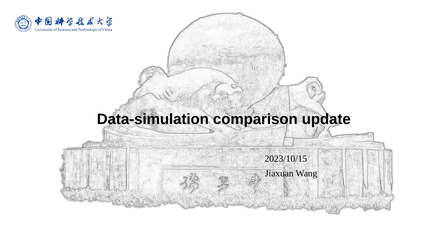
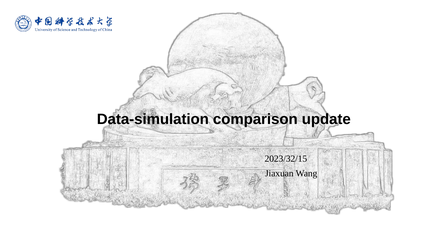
2023/10/15: 2023/10/15 -> 2023/32/15
